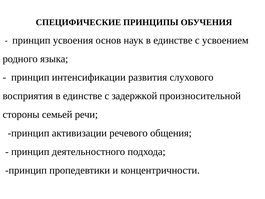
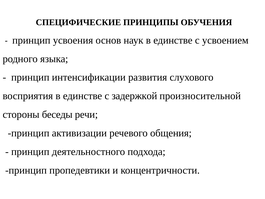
семьей: семьей -> беседы
